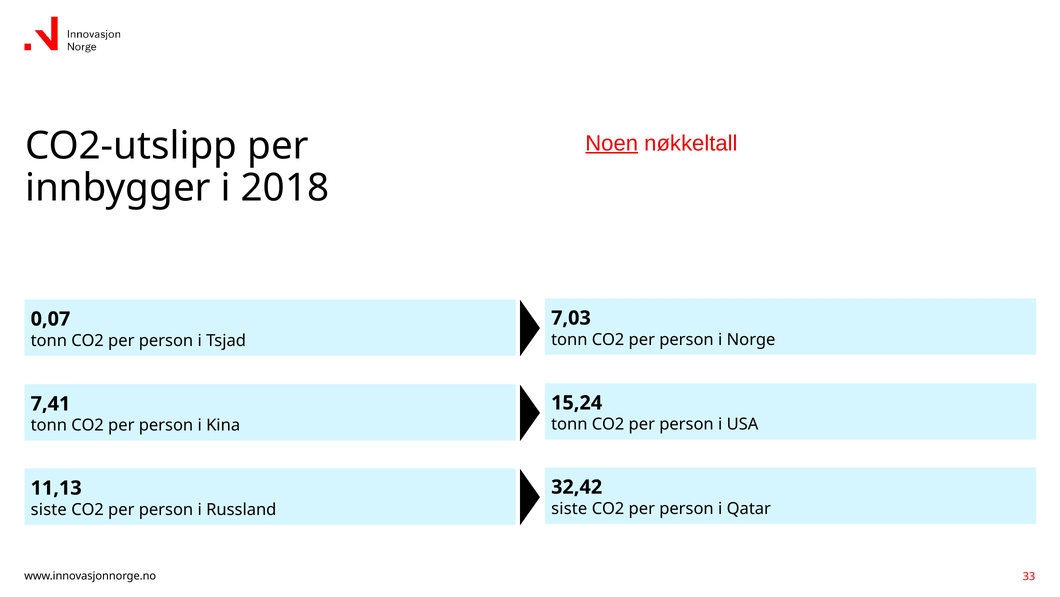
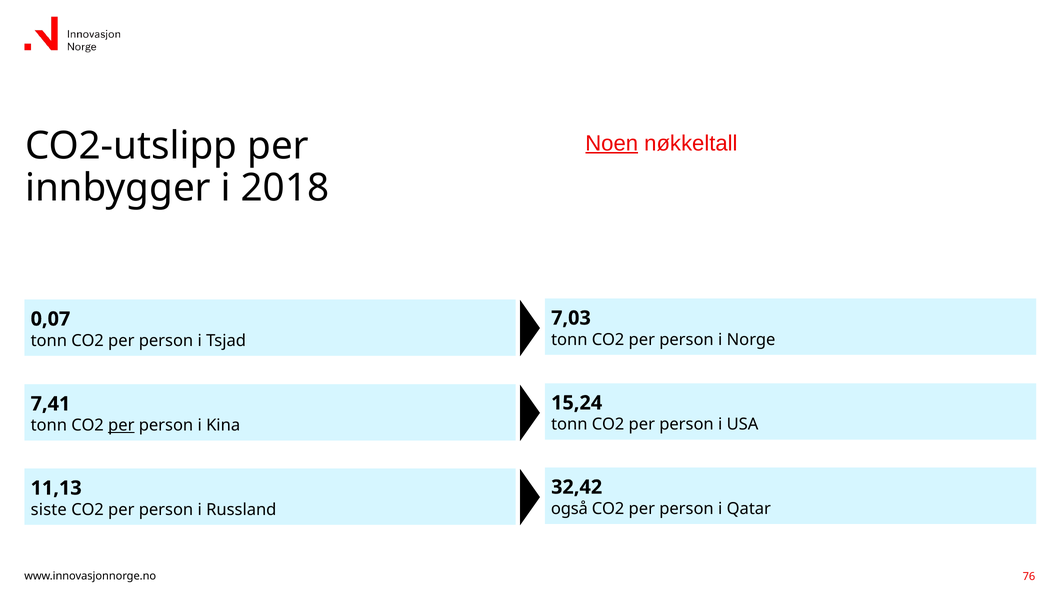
per at (121, 425) underline: none -> present
siste at (569, 508): siste -> også
33: 33 -> 76
